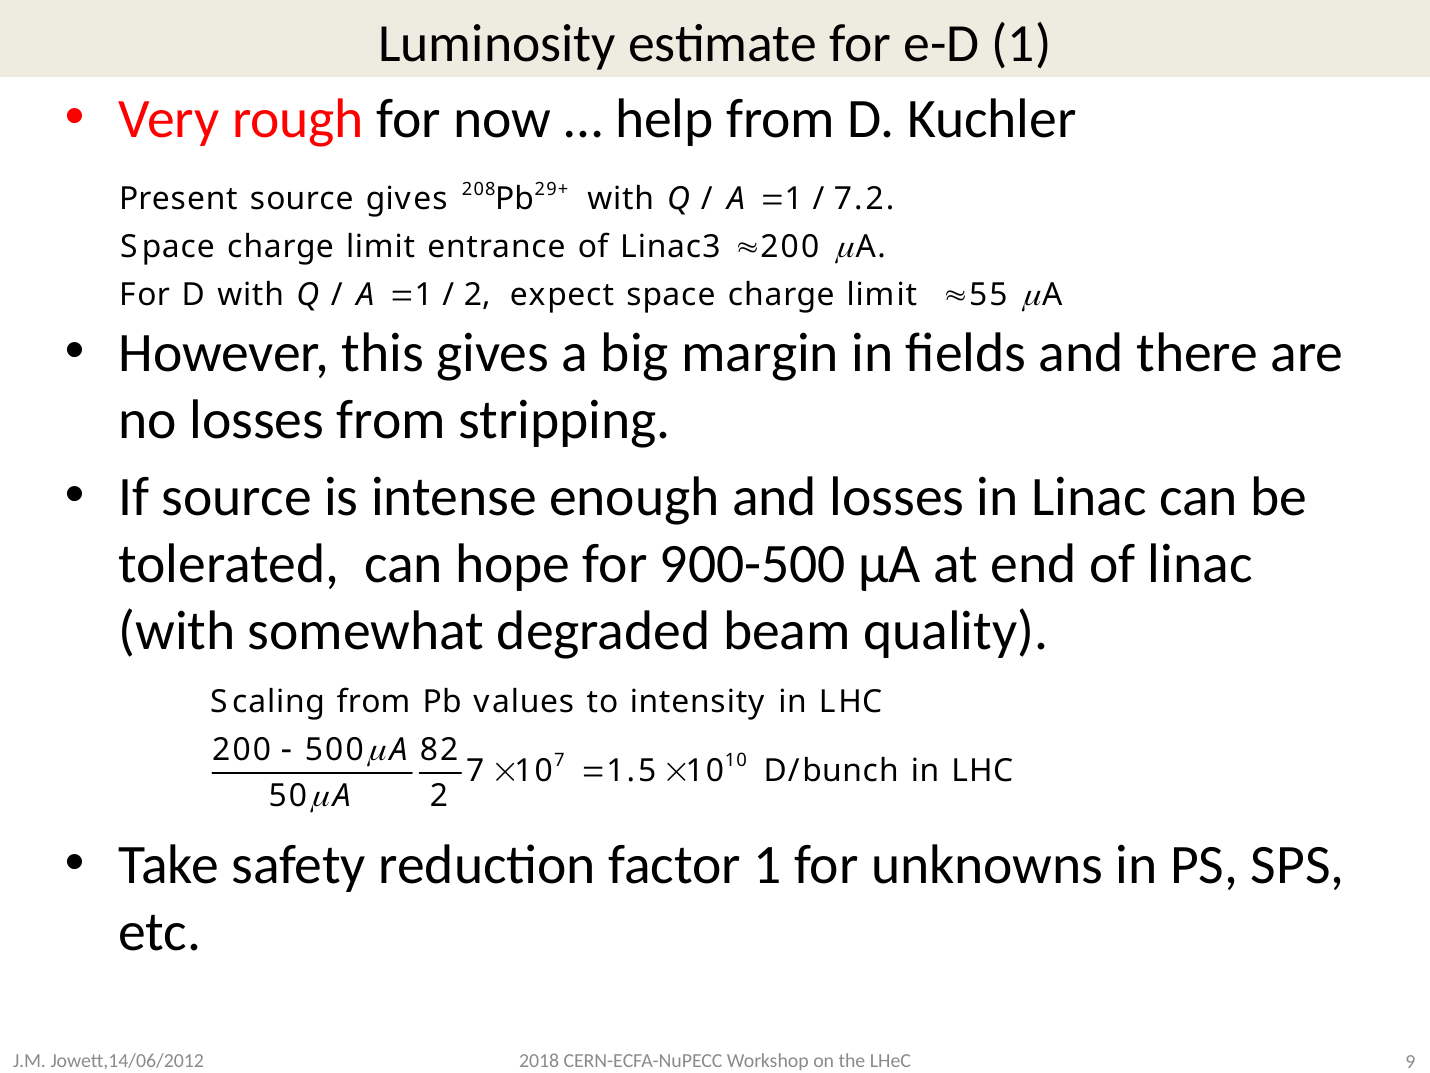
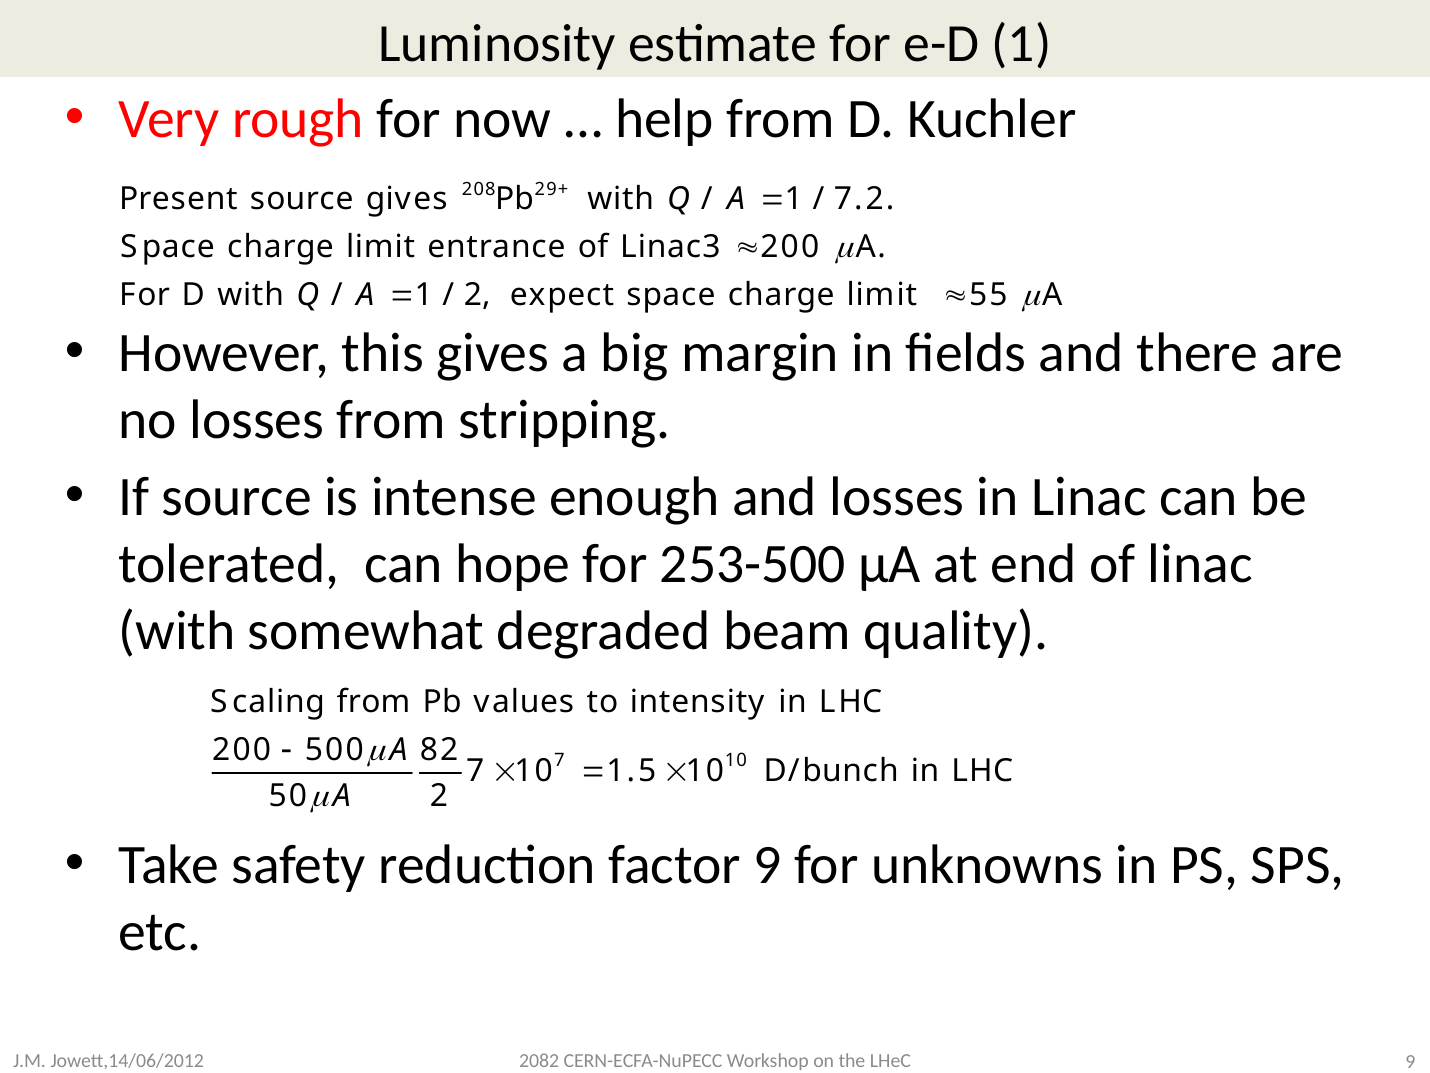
900-500: 900-500 -> 253-500
factor 1: 1 -> 9
2018: 2018 -> 2082
